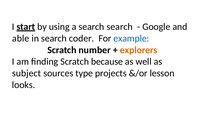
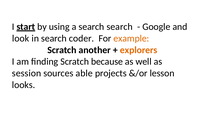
able: able -> look
example colour: blue -> orange
number: number -> another
subject: subject -> session
type: type -> able
